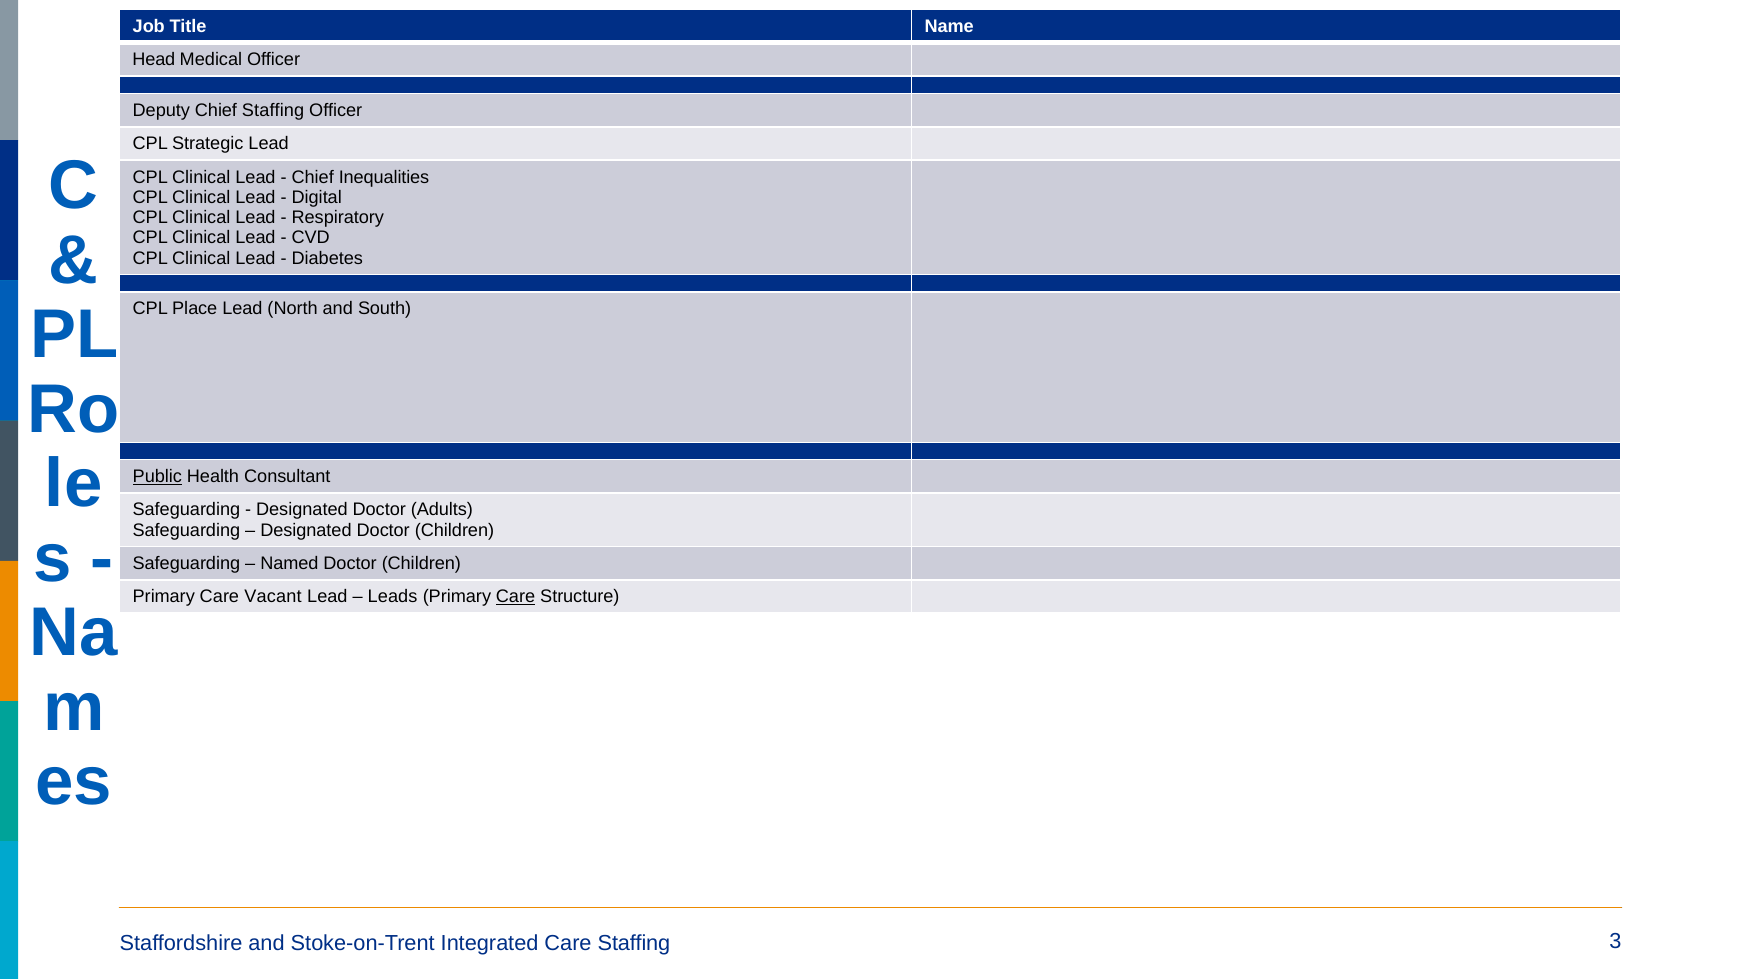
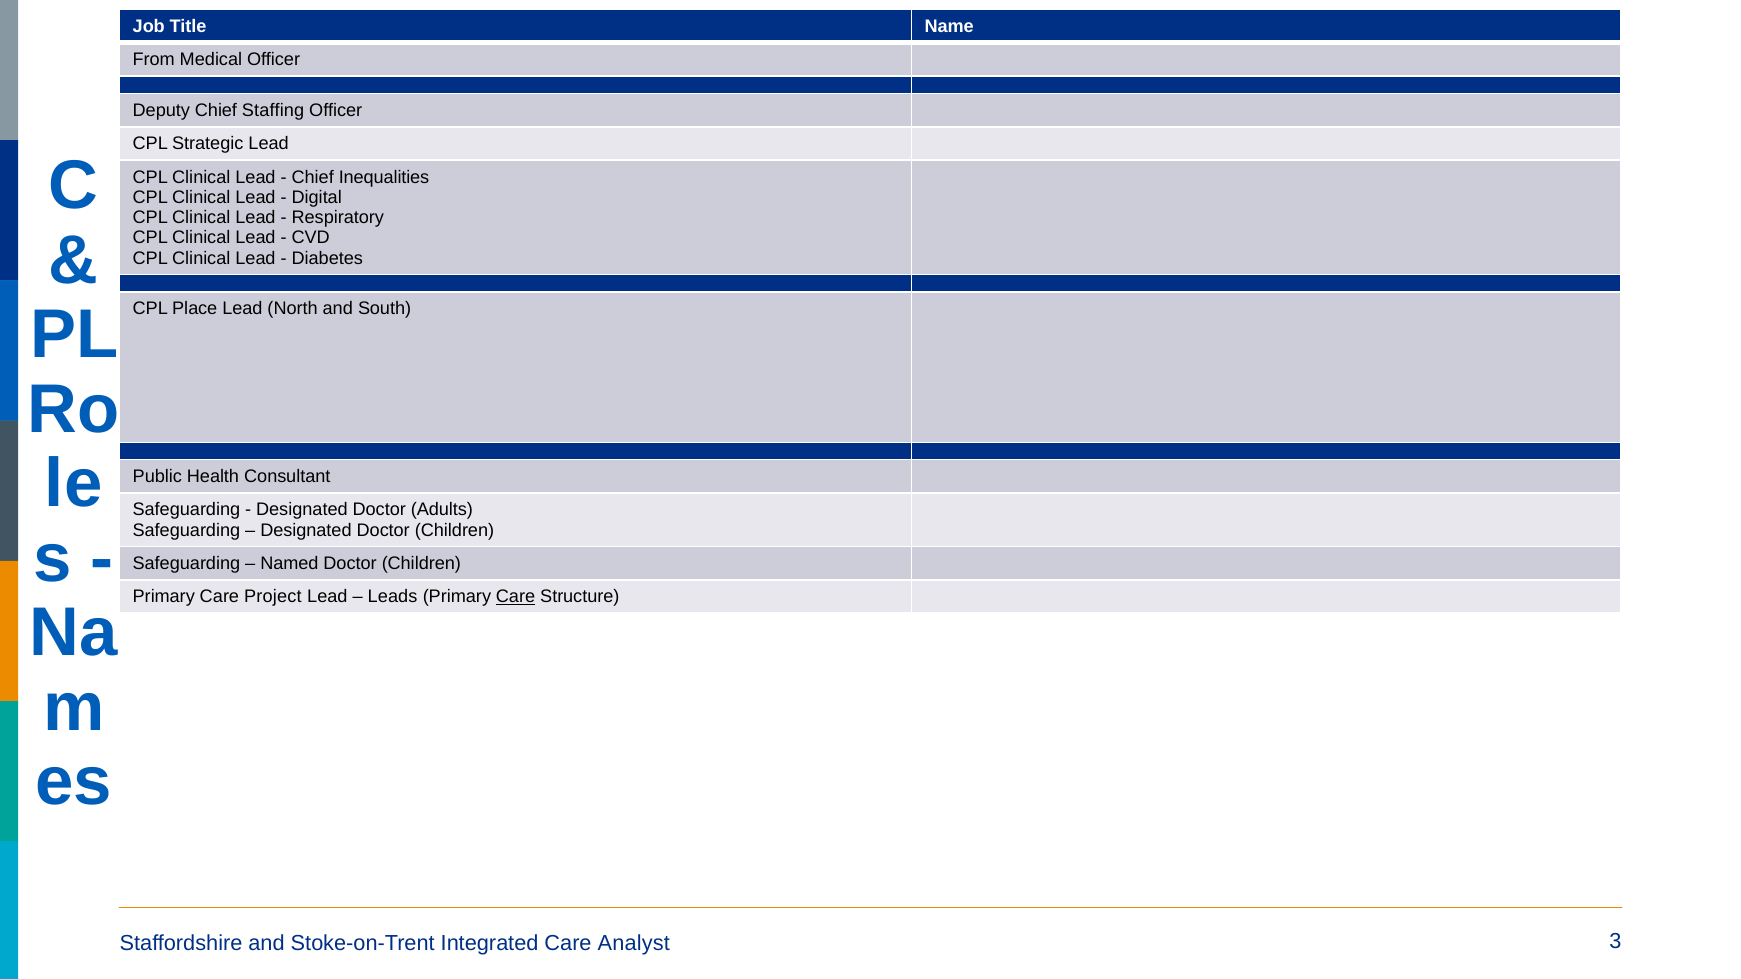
Head: Head -> From
Public underline: present -> none
Vacant: Vacant -> Project
Care Staffing: Staffing -> Analyst
